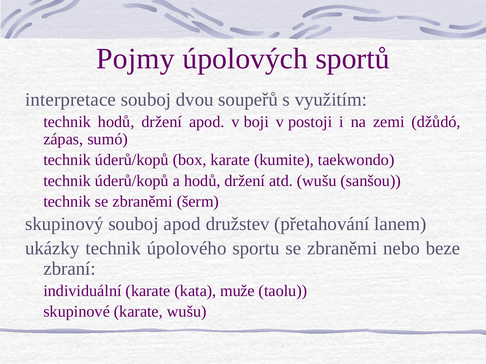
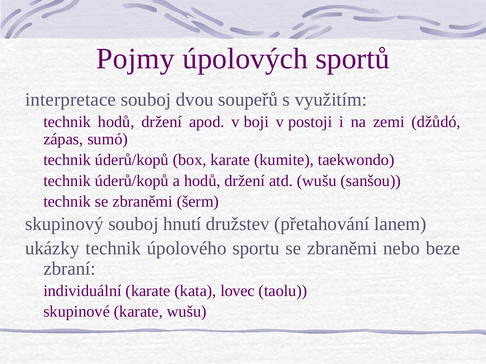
souboj apod: apod -> hnutí
muže: muže -> lovec
